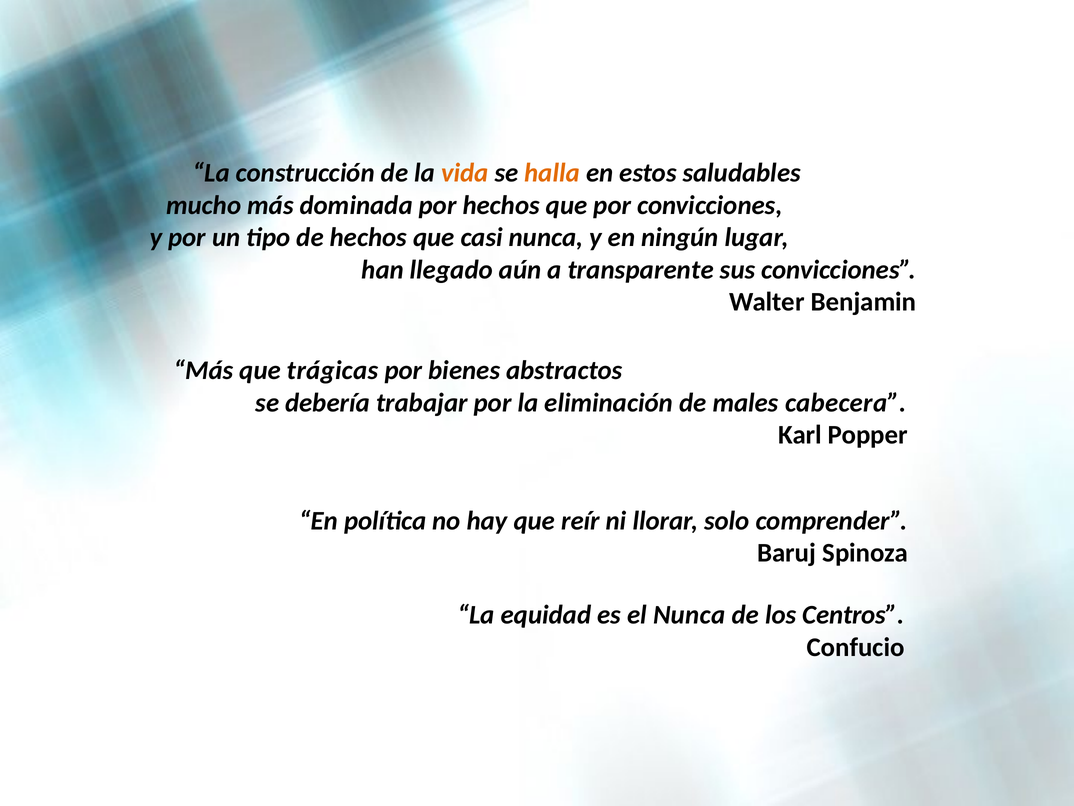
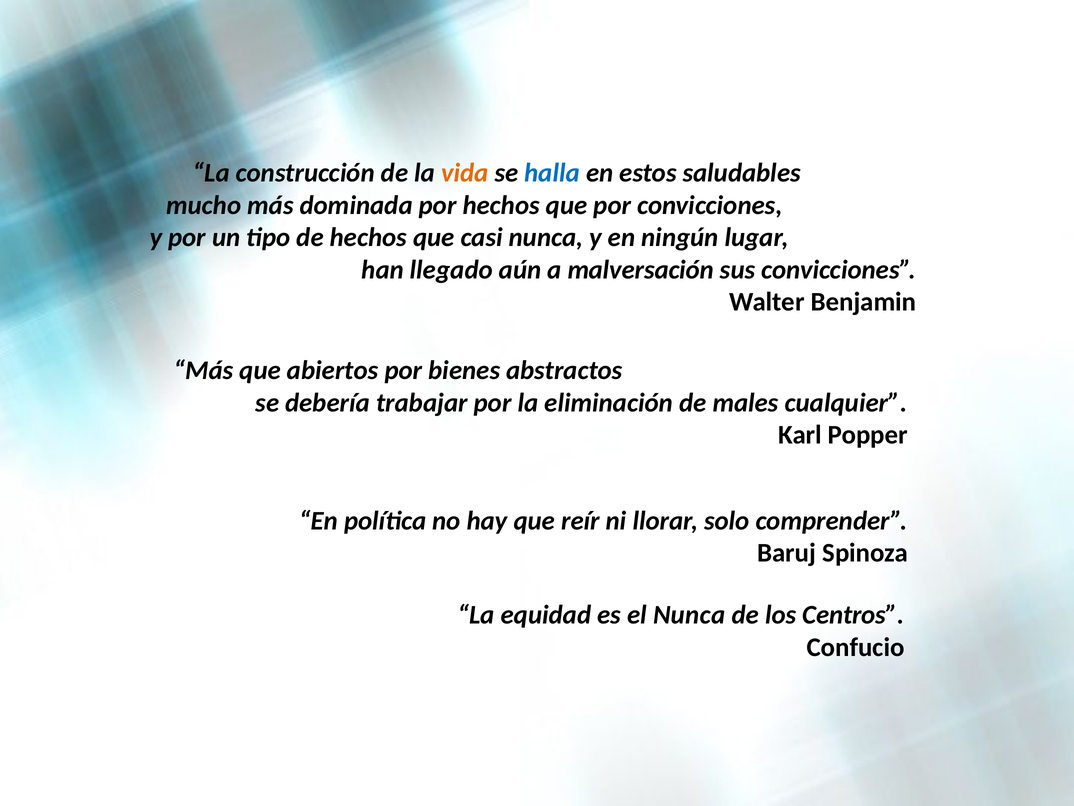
halla colour: orange -> blue
transparente: transparente -> malversación
trágicas: trágicas -> abiertos
cabecera: cabecera -> cualquier
